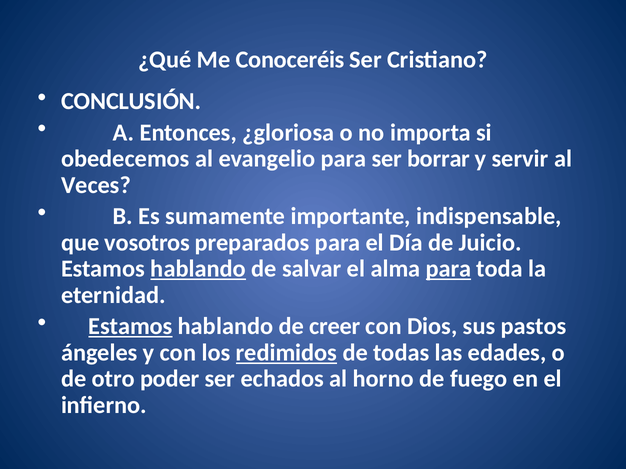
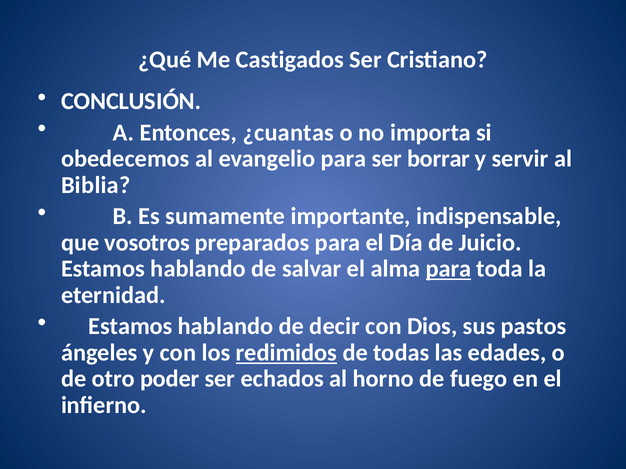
Conoceréis: Conoceréis -> Castigados
¿gloriosa: ¿gloriosa -> ¿cuantas
Veces: Veces -> Biblia
hablando at (198, 269) underline: present -> none
Estamos at (131, 327) underline: present -> none
creer: creer -> decir
